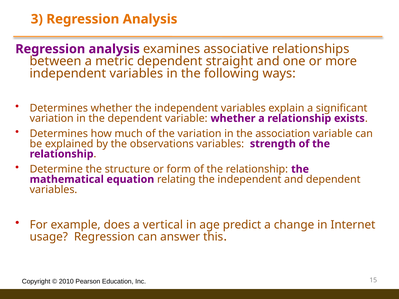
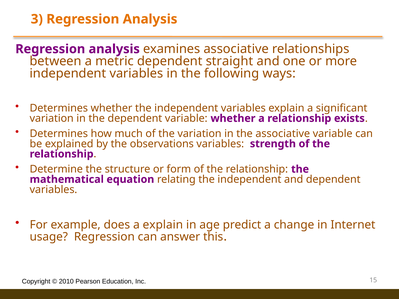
the association: association -> associative
a vertical: vertical -> explain
